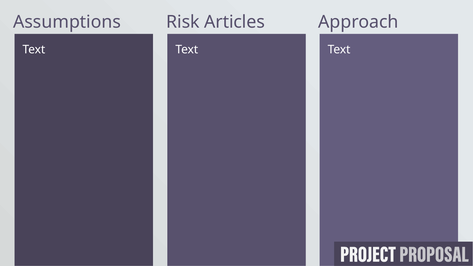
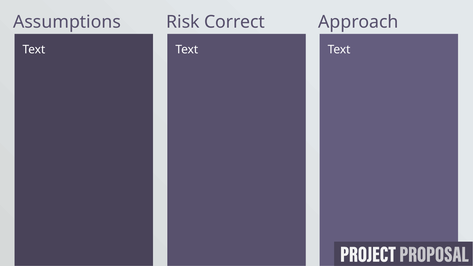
Articles: Articles -> Correct
